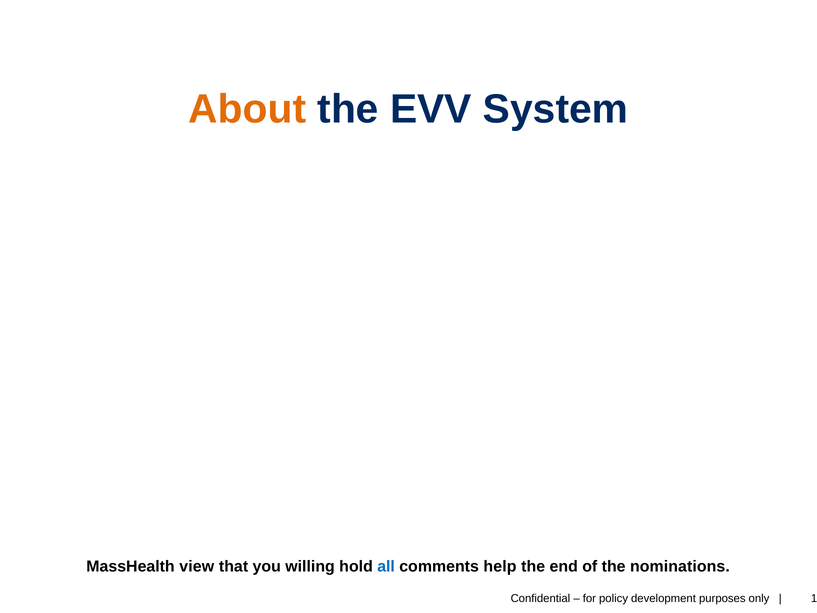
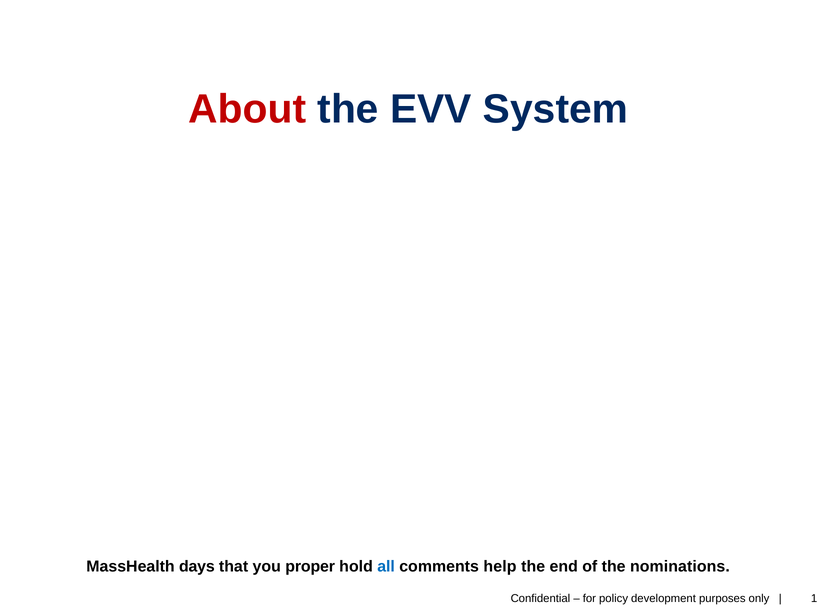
About colour: orange -> red
view: view -> days
willing: willing -> proper
